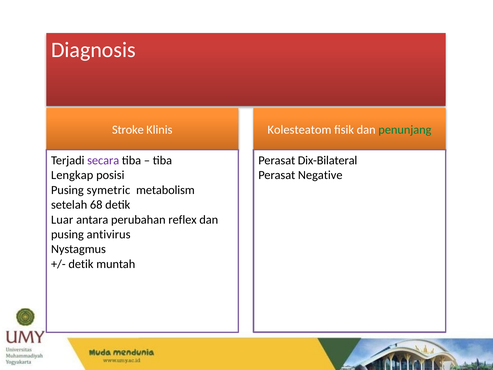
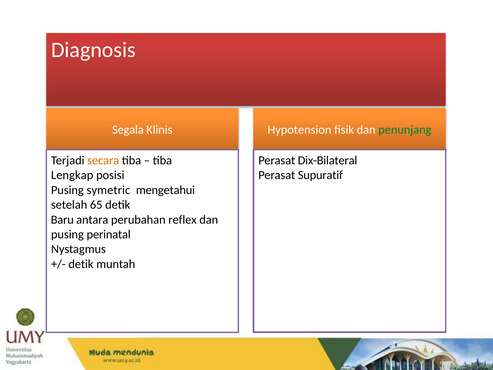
Kolesteatom: Kolesteatom -> Hypotension
Stroke: Stroke -> Segala
secara colour: purple -> orange
Negative: Negative -> Supuratif
metabolism: metabolism -> mengetahui
68: 68 -> 65
Luar: Luar -> Baru
antivirus: antivirus -> perinatal
